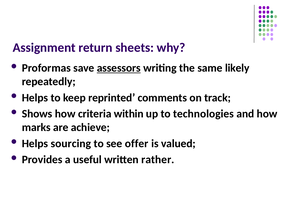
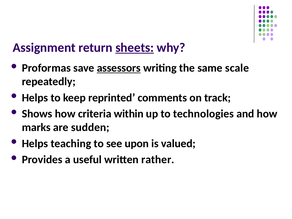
sheets underline: none -> present
likely: likely -> scale
achieve: achieve -> sudden
sourcing: sourcing -> teaching
offer: offer -> upon
